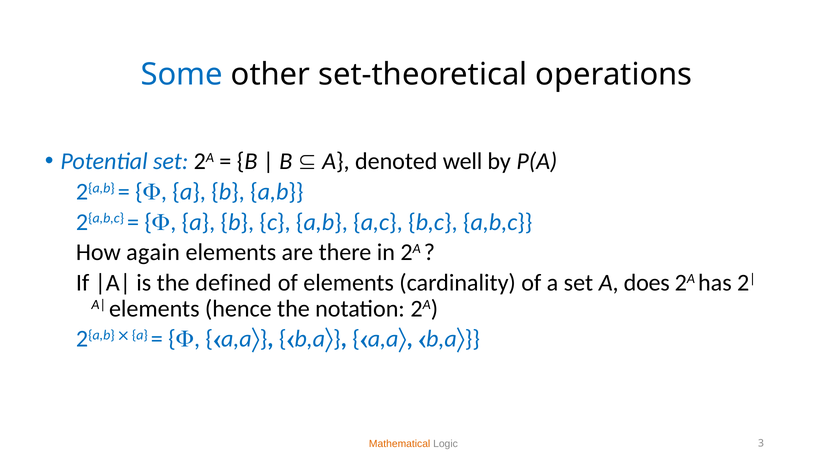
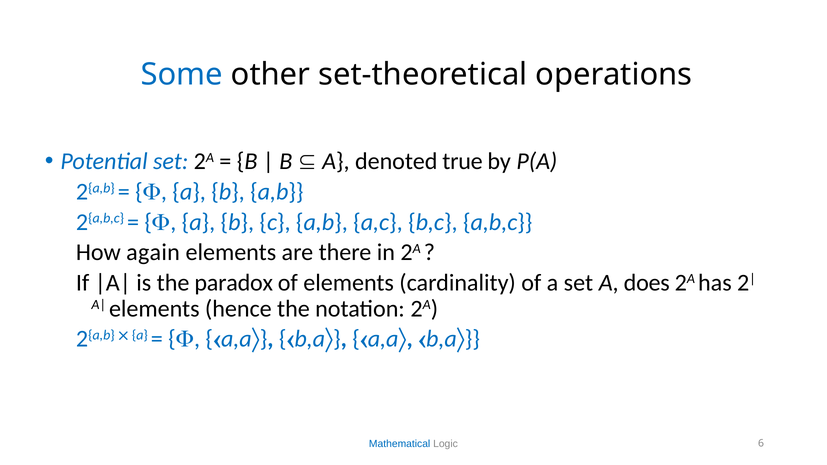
well: well -> true
defined: defined -> paradox
Mathematical colour: orange -> blue
3: 3 -> 6
